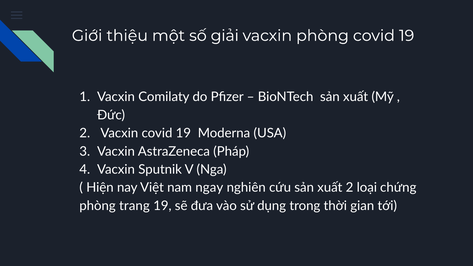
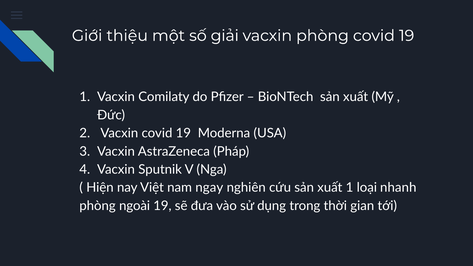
xuất 2: 2 -> 1
chứng: chứng -> nhanh
trang: trang -> ngoài
